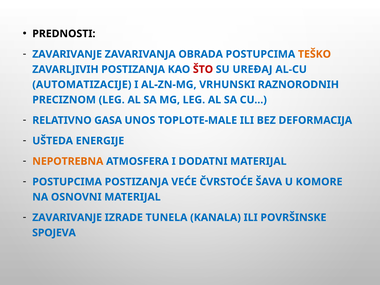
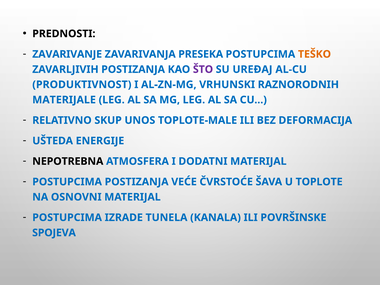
OBRADA: OBRADA -> PRESEKA
ŠTO colour: red -> purple
AUTOMATIZACIJE: AUTOMATIZACIJE -> PRODUKTIVNOST
PRECIZNOM: PRECIZNOM -> MATERIJALE
GASA: GASA -> SKUP
NEPOTREBNA colour: orange -> black
KOMORE: KOMORE -> TOPLOTE
ZAVARIVANJE at (67, 218): ZAVARIVANJE -> POSTUPCIMA
